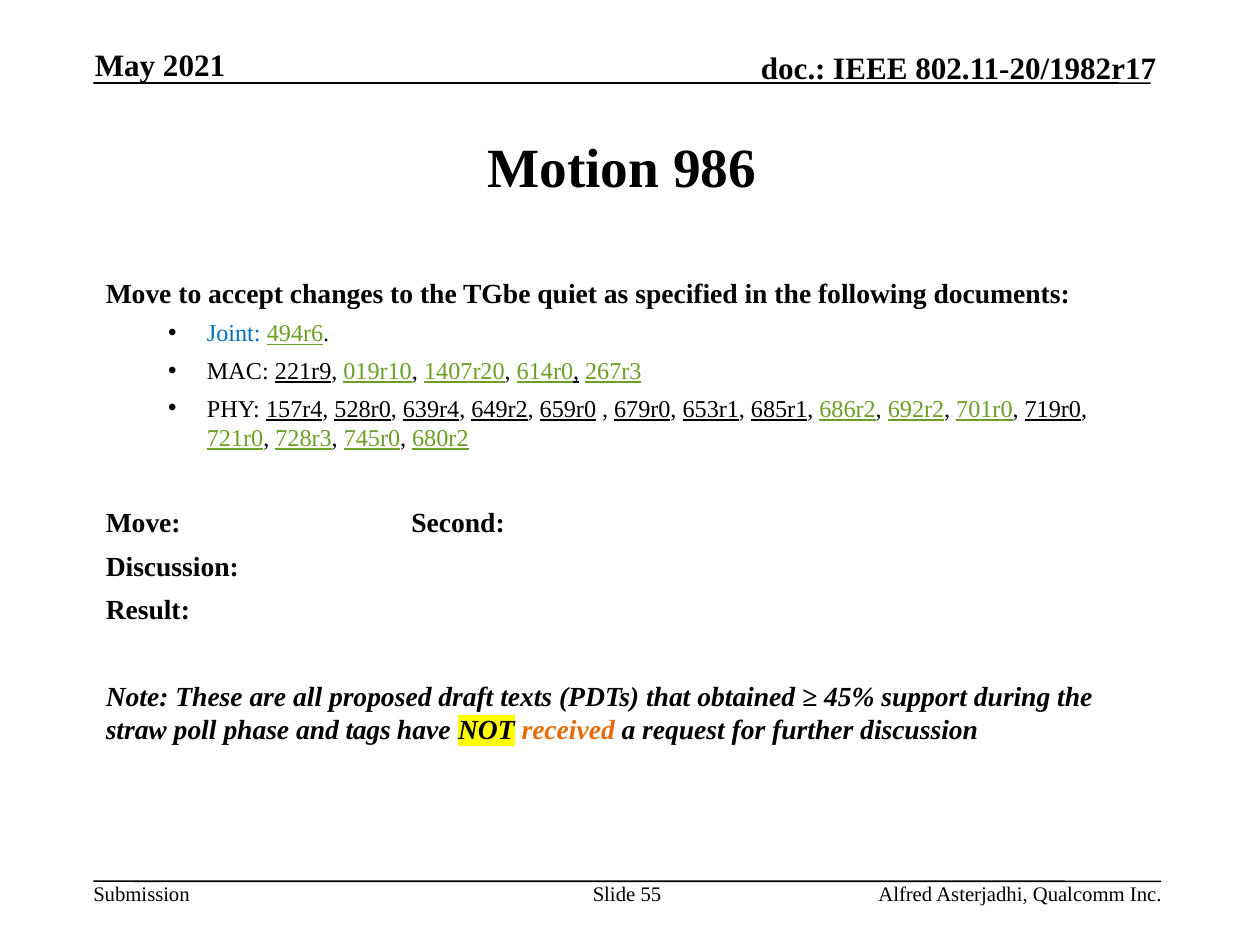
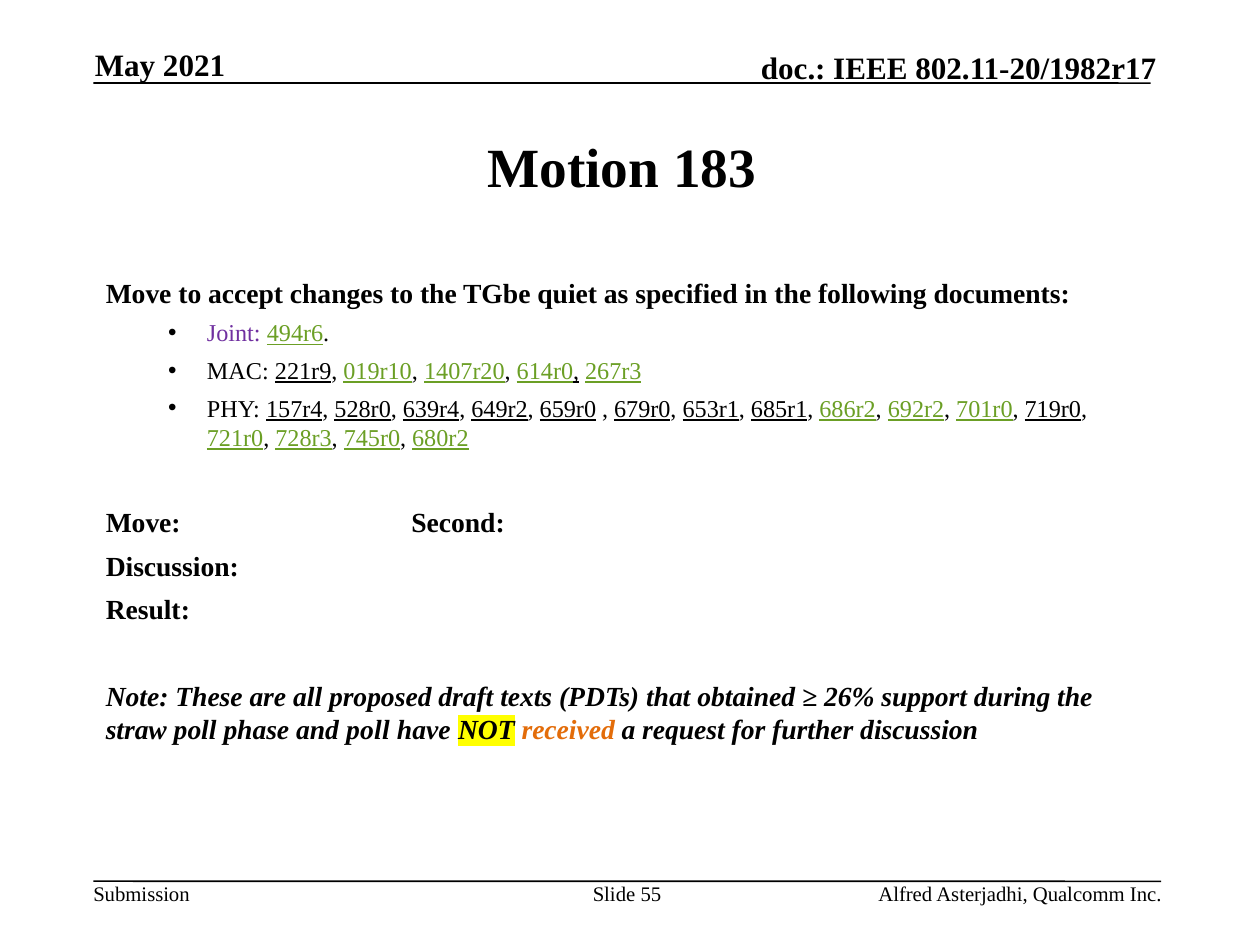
986: 986 -> 183
Joint colour: blue -> purple
45%: 45% -> 26%
and tags: tags -> poll
